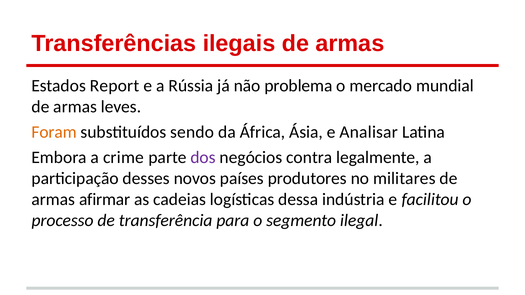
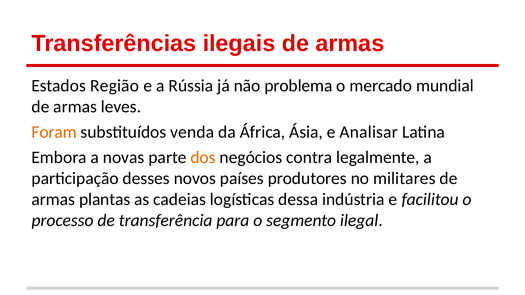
Report: Report -> Região
sendo: sendo -> venda
crime: crime -> novas
dos colour: purple -> orange
afirmar: afirmar -> plantas
